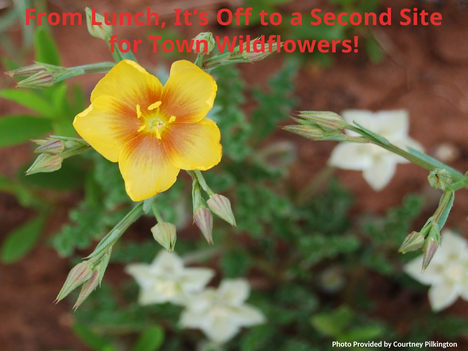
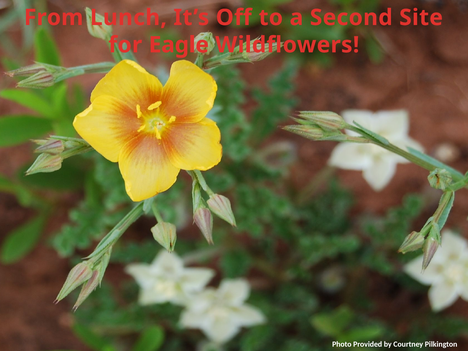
Town: Town -> Eagle
